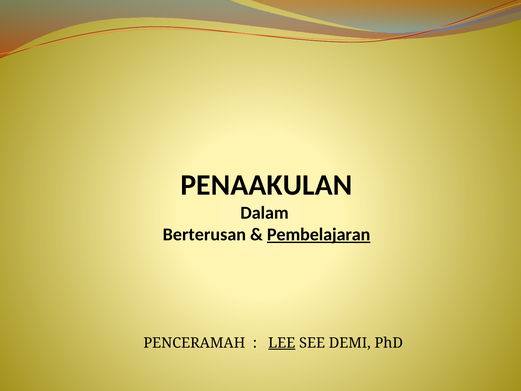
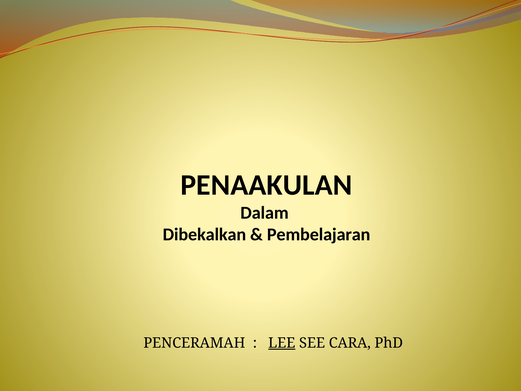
Berterusan: Berterusan -> Dibekalkan
Pembelajaran underline: present -> none
DEMI: DEMI -> CARA
